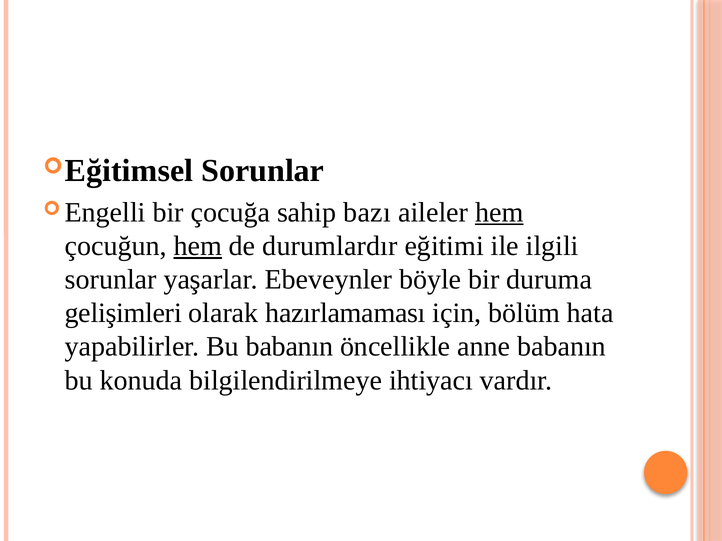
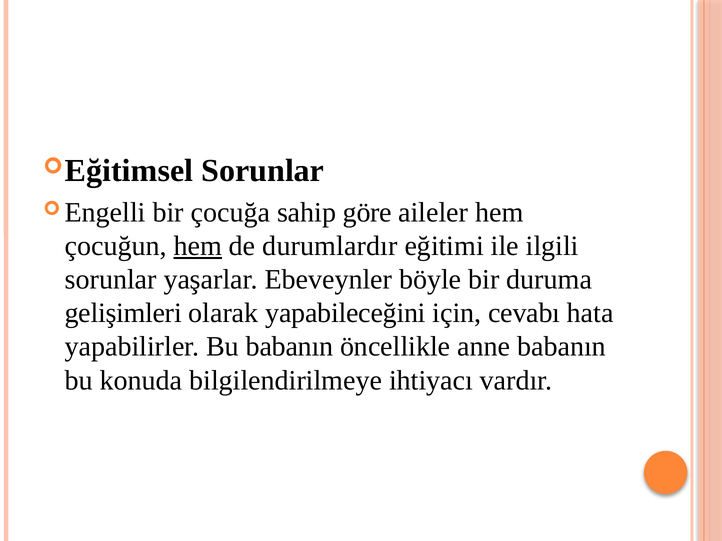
bazı: bazı -> göre
hem at (499, 213) underline: present -> none
hazırlamaması: hazırlamaması -> yapabileceğini
bölüm: bölüm -> cevabı
